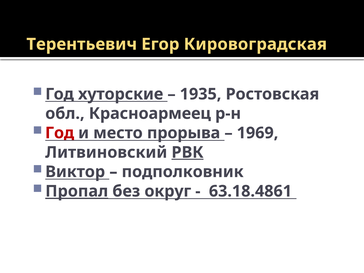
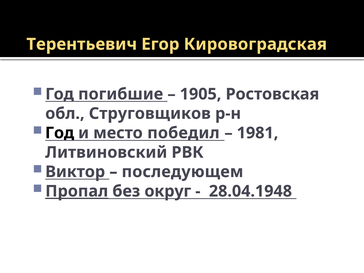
хуторские: хуторские -> погибшие
1935: 1935 -> 1905
Красноармеец: Красноармеец -> Струговщиков
Год at (60, 133) colour: red -> black
прорыва: прорыва -> победил
1969: 1969 -> 1981
РВК underline: present -> none
подполковник: подполковник -> последующем
63.18.4861: 63.18.4861 -> 28.04.1948
